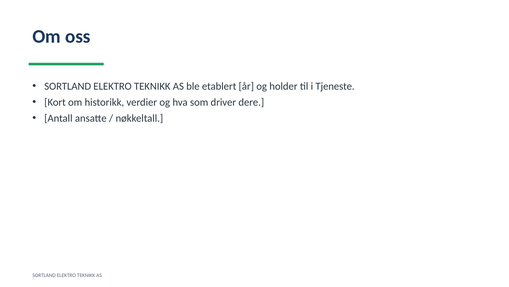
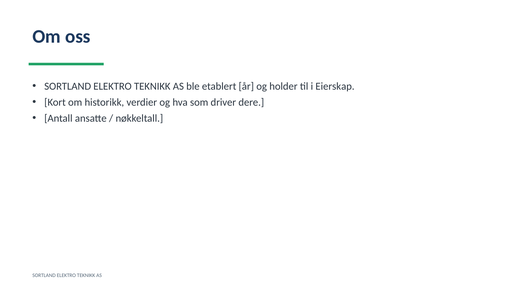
Tjeneste: Tjeneste -> Eierskap
